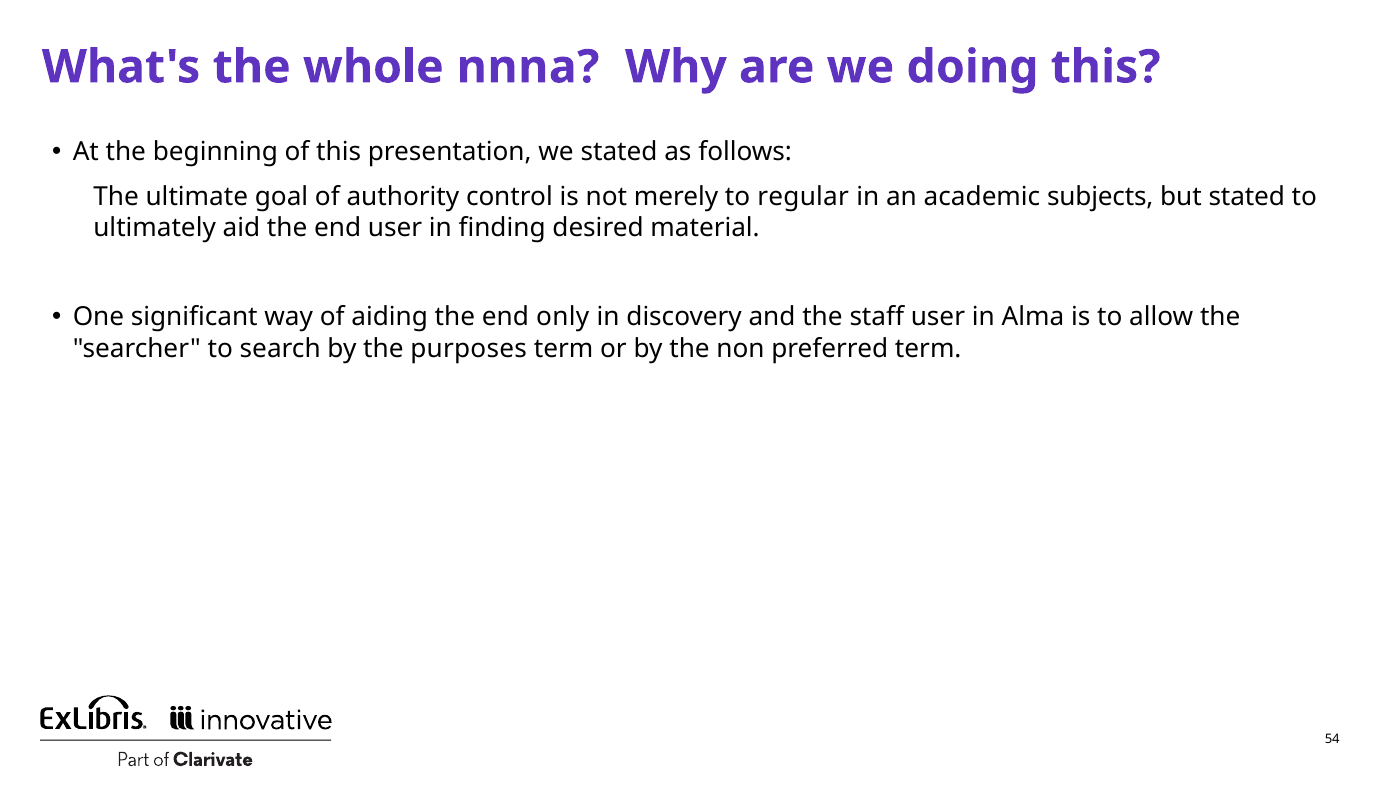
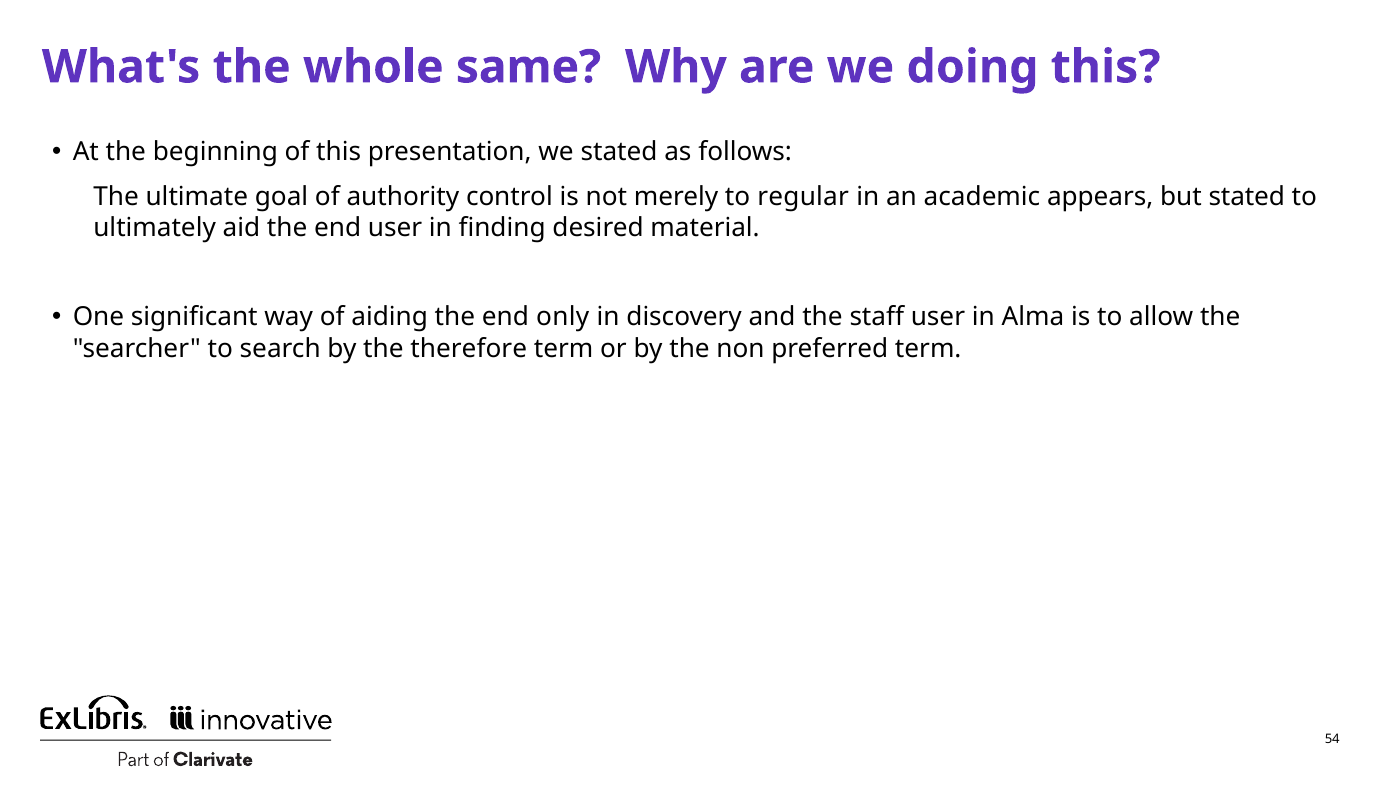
nnna: nnna -> same
subjects: subjects -> appears
purposes: purposes -> therefore
